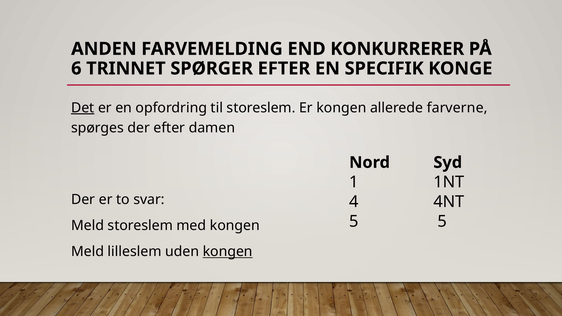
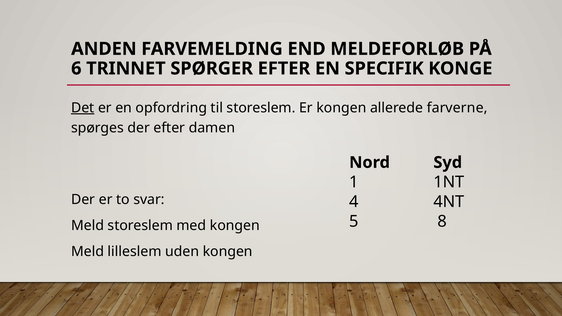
KONKURRERER: KONKURRERER -> MELDEFORLØB
5 at (442, 222): 5 -> 8
kongen at (228, 252) underline: present -> none
